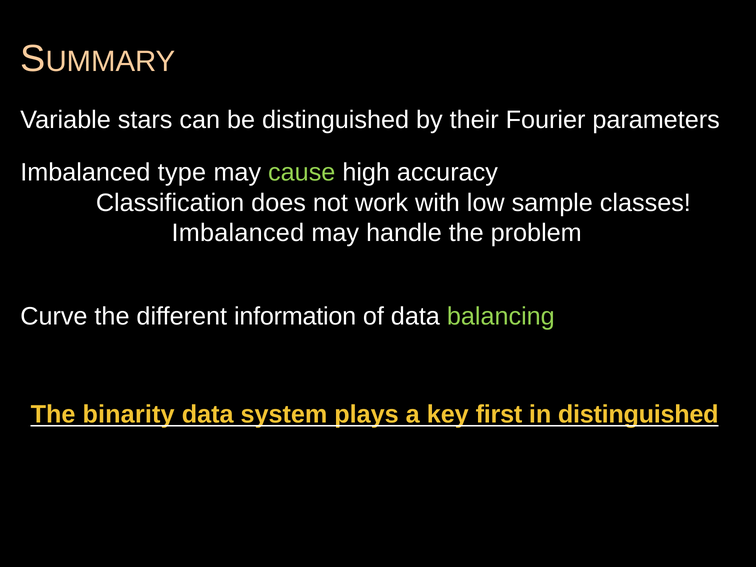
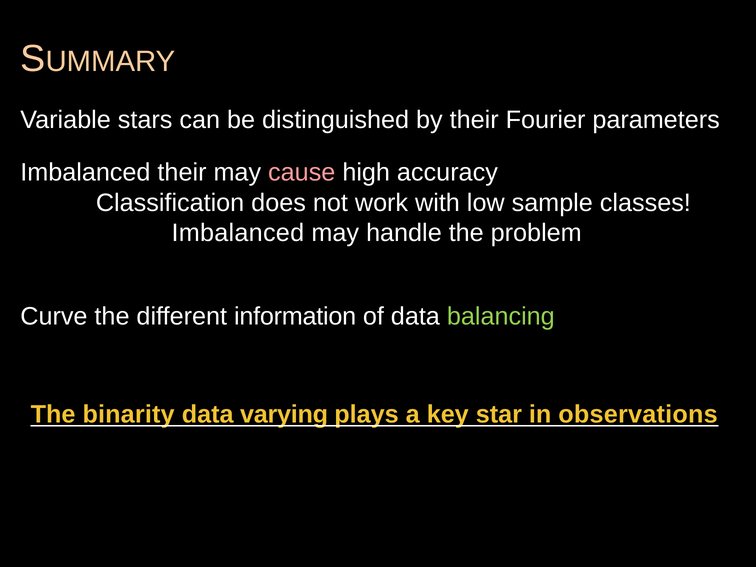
Imbalanced type: type -> their
cause colour: light green -> pink
system: system -> varying
first: first -> star
in distinguished: distinguished -> observations
